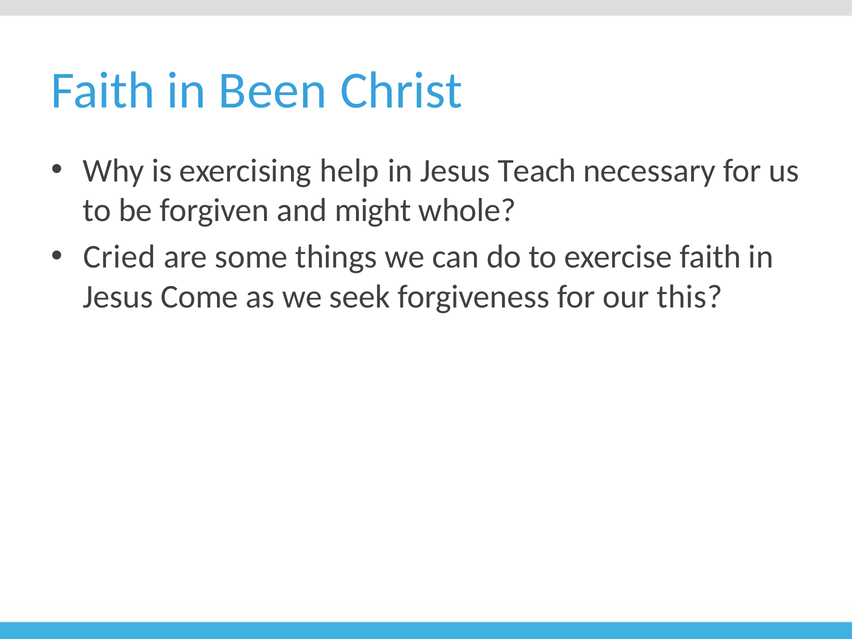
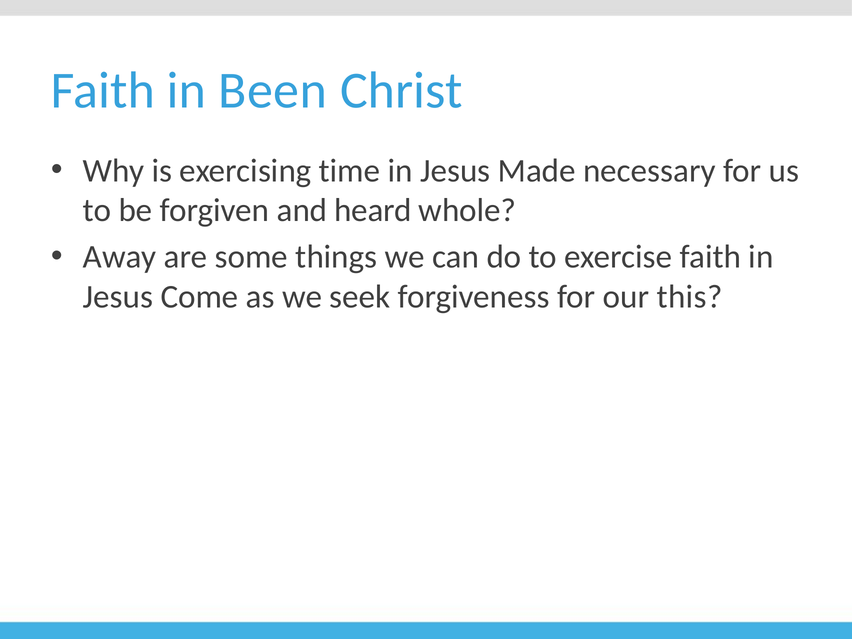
help: help -> time
Teach: Teach -> Made
might: might -> heard
Cried: Cried -> Away
